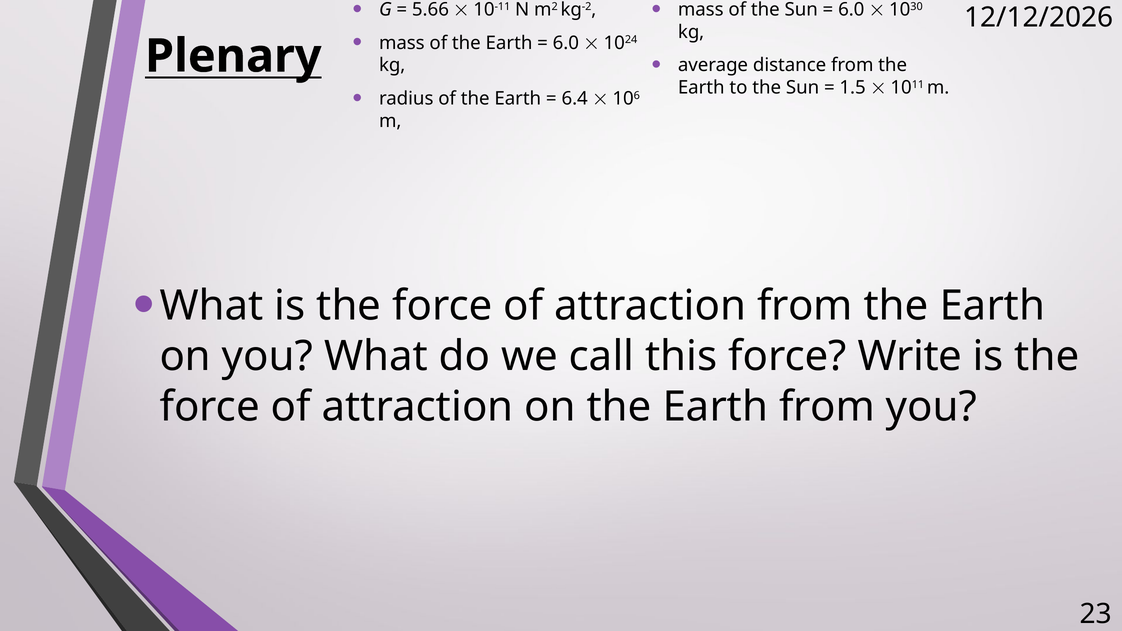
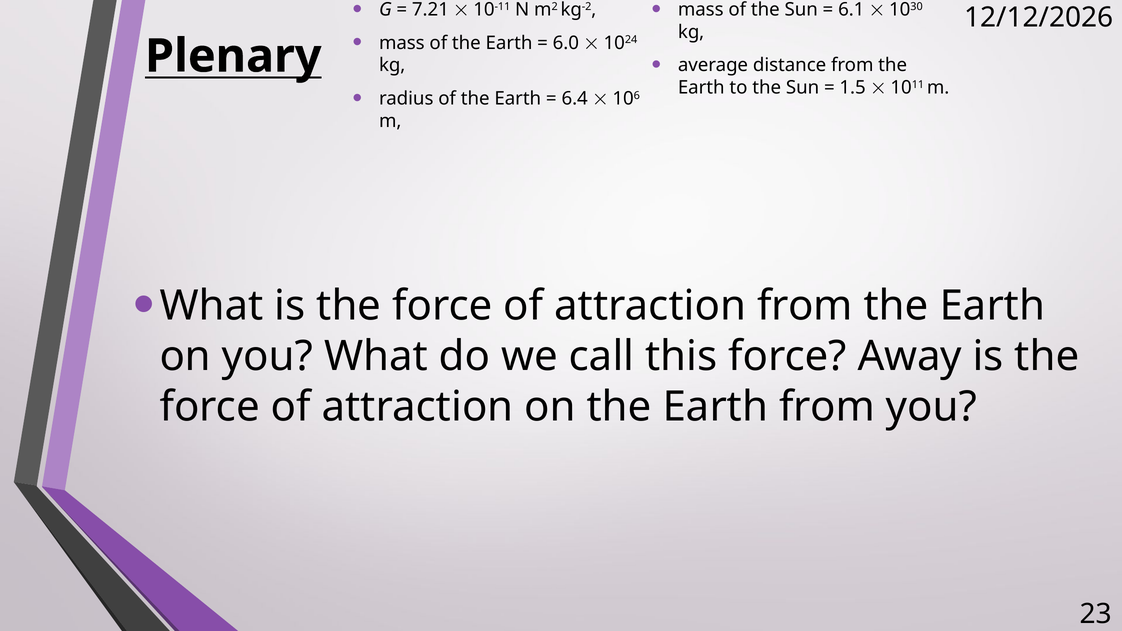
5.66: 5.66 -> 7.21
6.0 at (851, 10): 6.0 -> 6.1
Write: Write -> Away
